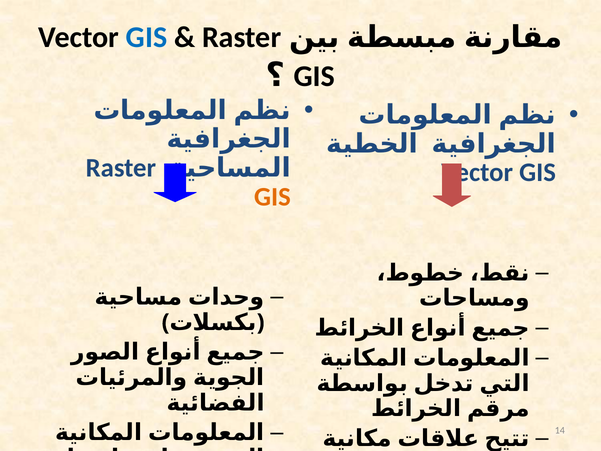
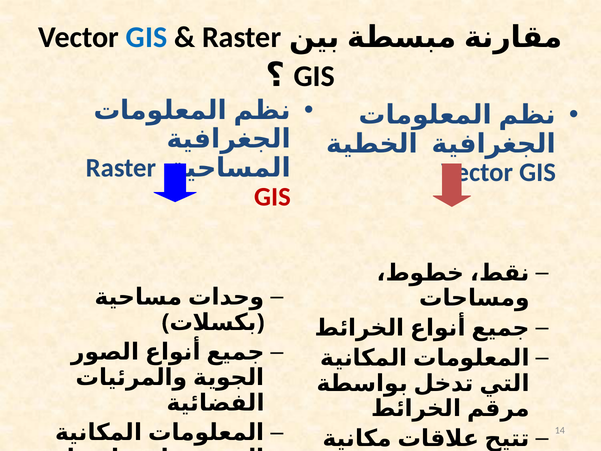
GIS at (272, 197) colour: orange -> red
